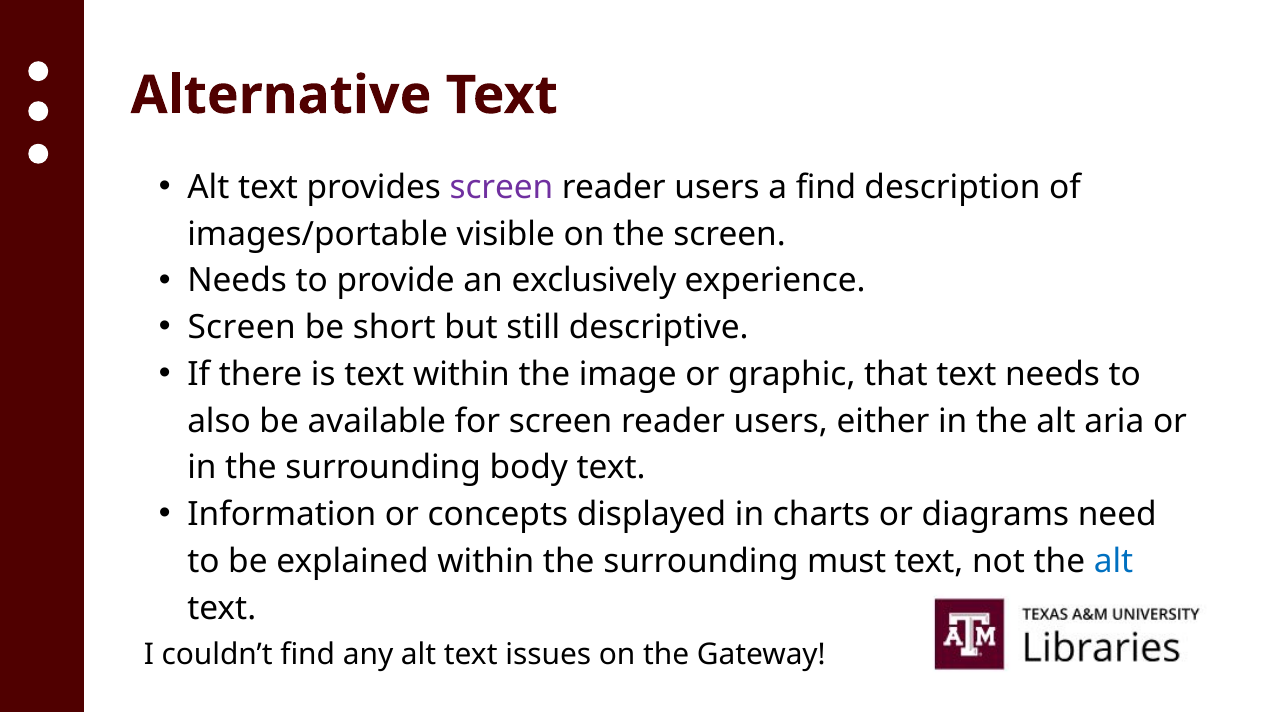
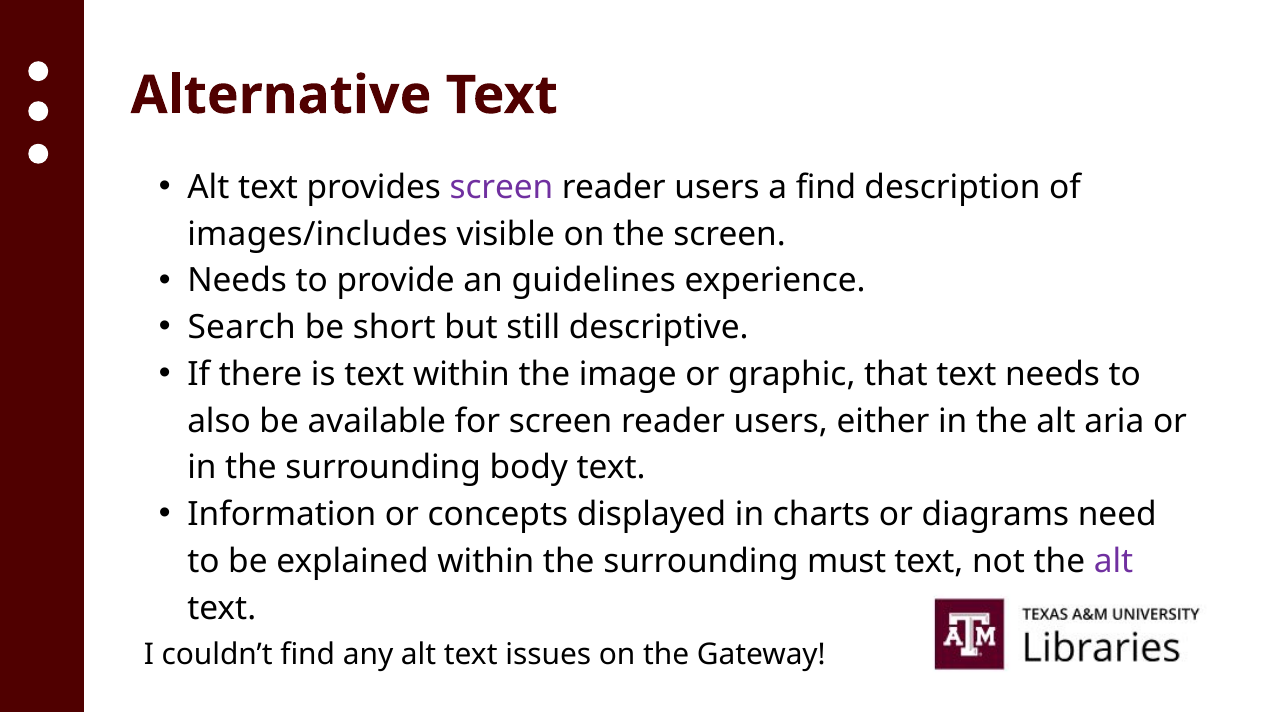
images/portable: images/portable -> images/includes
exclusively: exclusively -> guidelines
Screen at (242, 328): Screen -> Search
alt at (1114, 561) colour: blue -> purple
